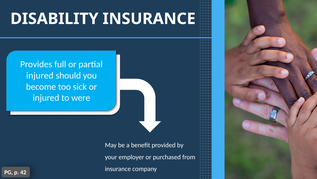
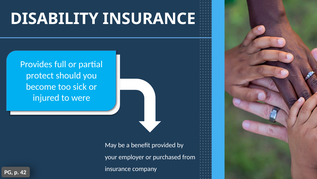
injured at (40, 75): injured -> protect
